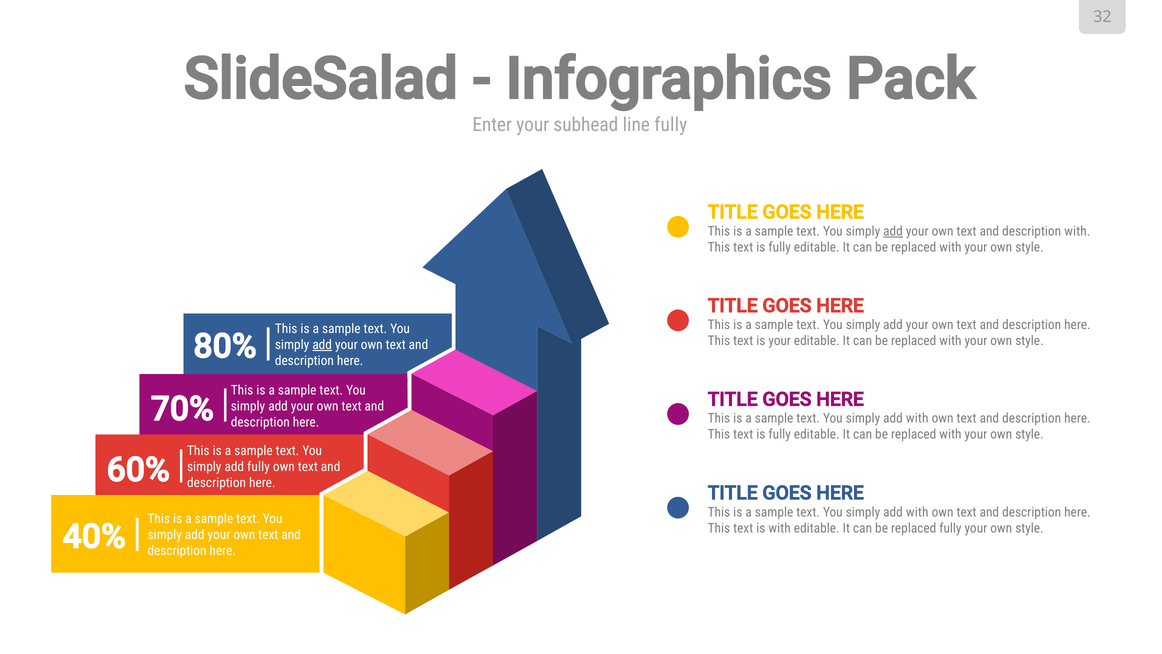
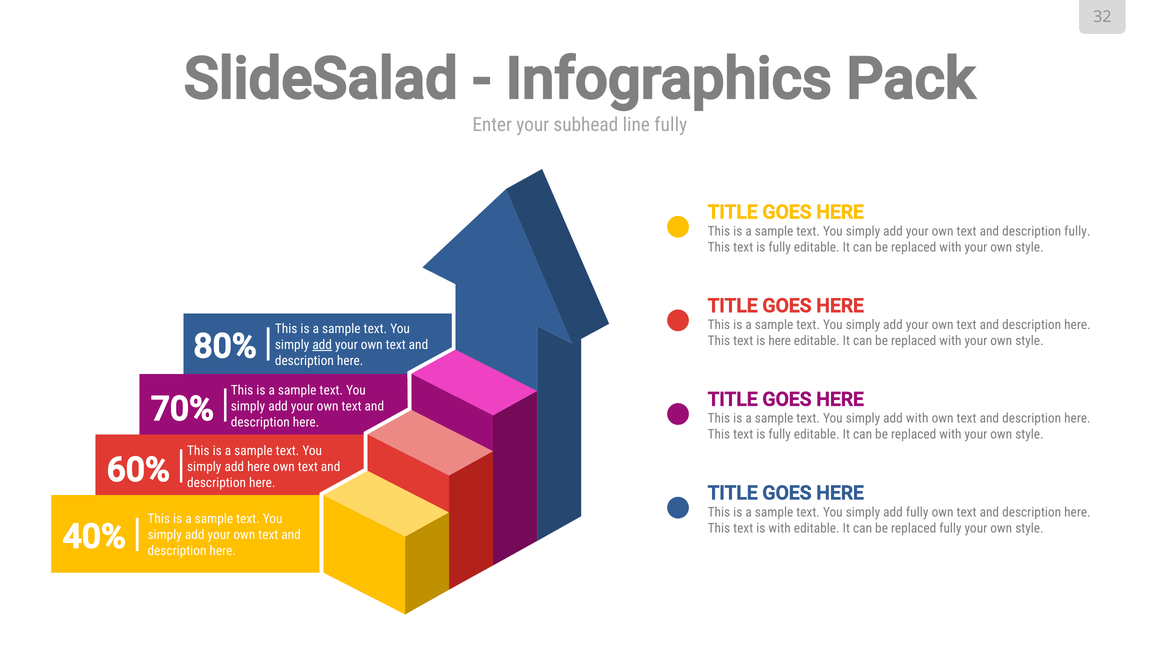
add at (893, 231) underline: present -> none
description with: with -> fully
is your: your -> here
add fully: fully -> here
with at (917, 512): with -> fully
